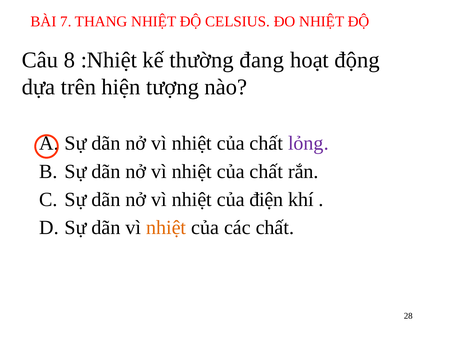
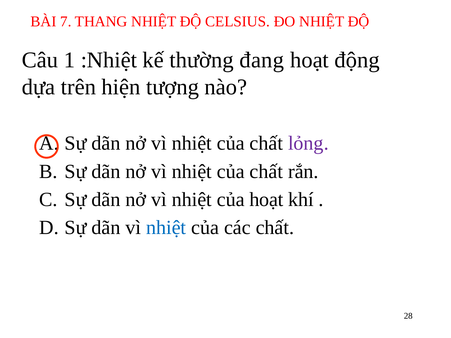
8: 8 -> 1
của điện: điện -> hoạt
nhiệt at (166, 228) colour: orange -> blue
